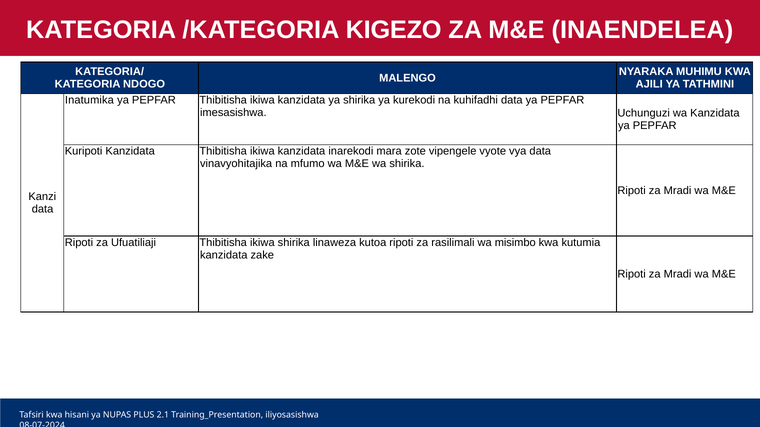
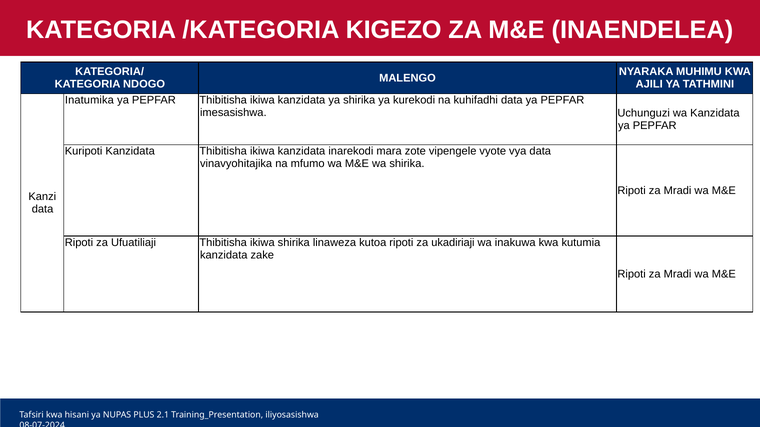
rasilimali: rasilimali -> ukadiriaji
misimbo: misimbo -> inakuwa
